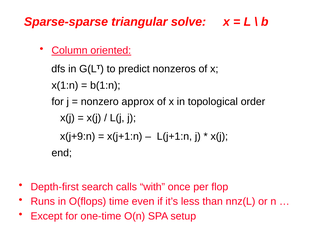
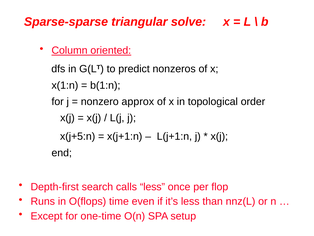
x(j+9:n: x(j+9:n -> x(j+5:n
calls with: with -> less
